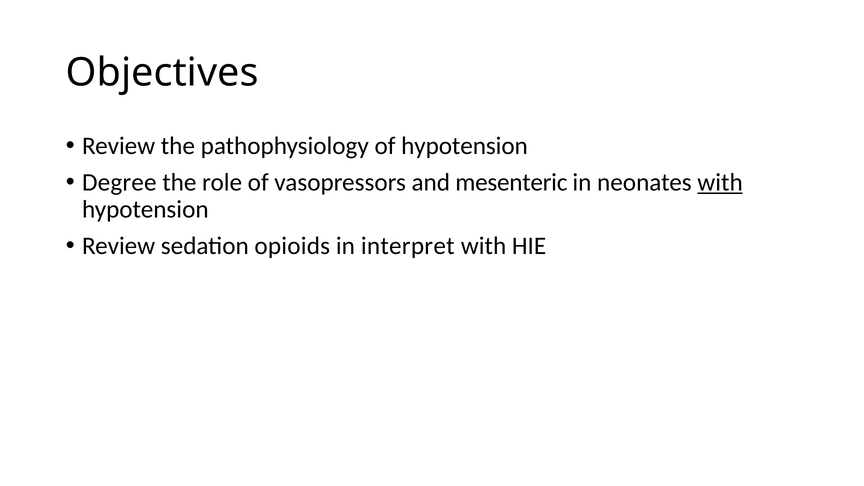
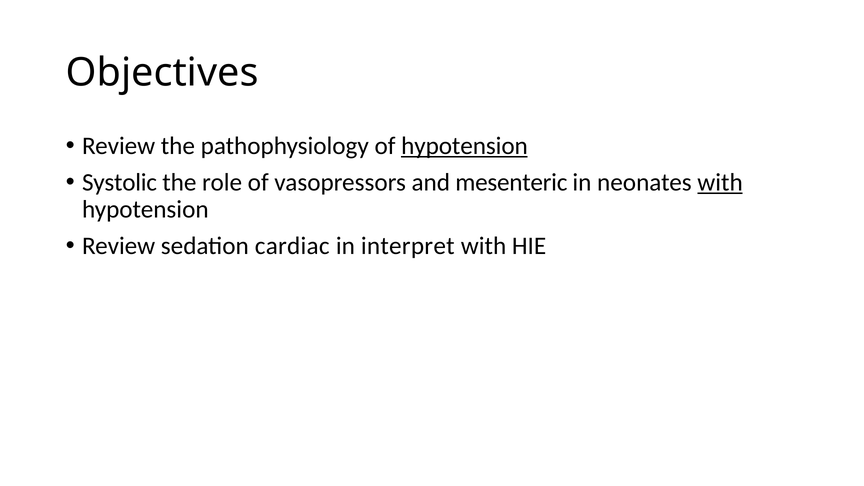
hypotension at (464, 146) underline: none -> present
Degree: Degree -> Systolic
opioids: opioids -> cardiac
